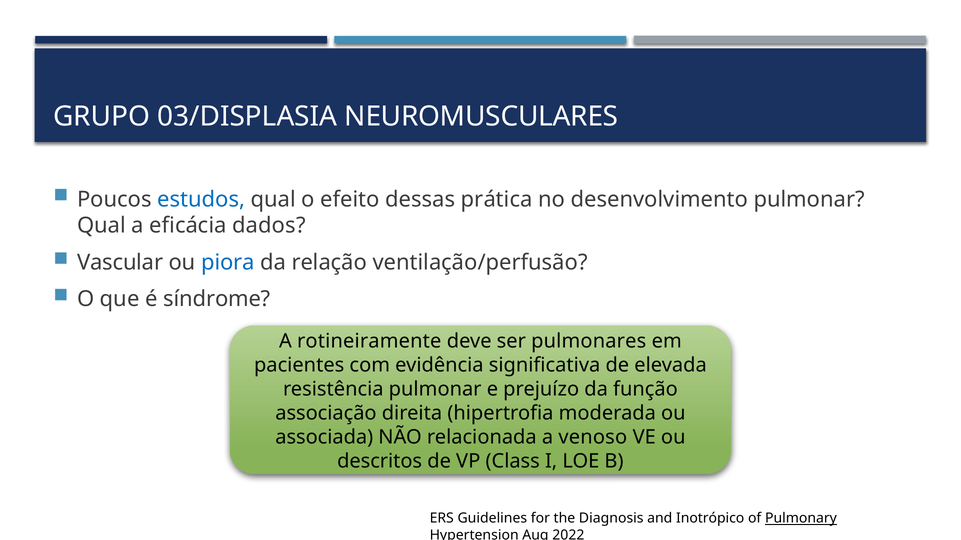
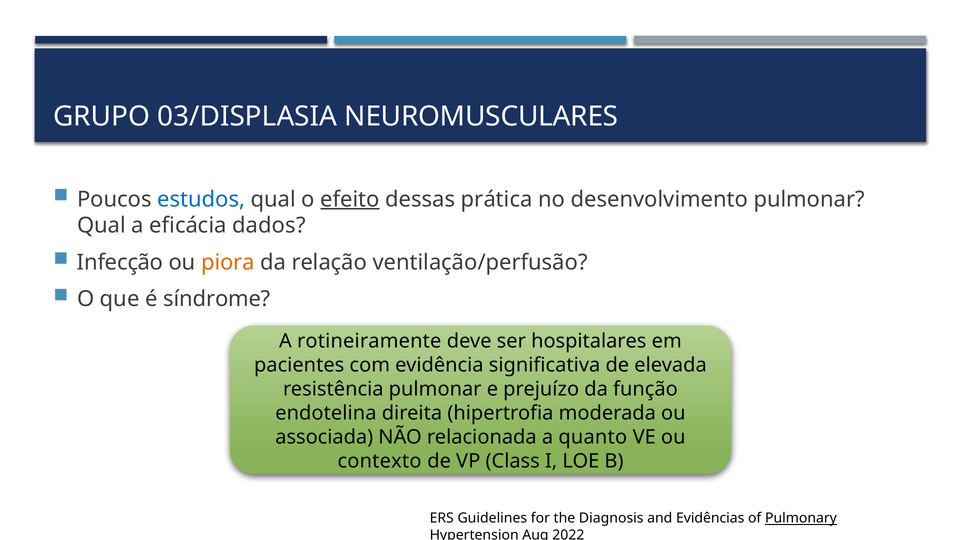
efeito underline: none -> present
Vascular: Vascular -> Infecção
piora colour: blue -> orange
pulmonares: pulmonares -> hospitalares
associação: associação -> endotelina
venoso: venoso -> quanto
descritos: descritos -> contexto
Inotrópico: Inotrópico -> Evidências
